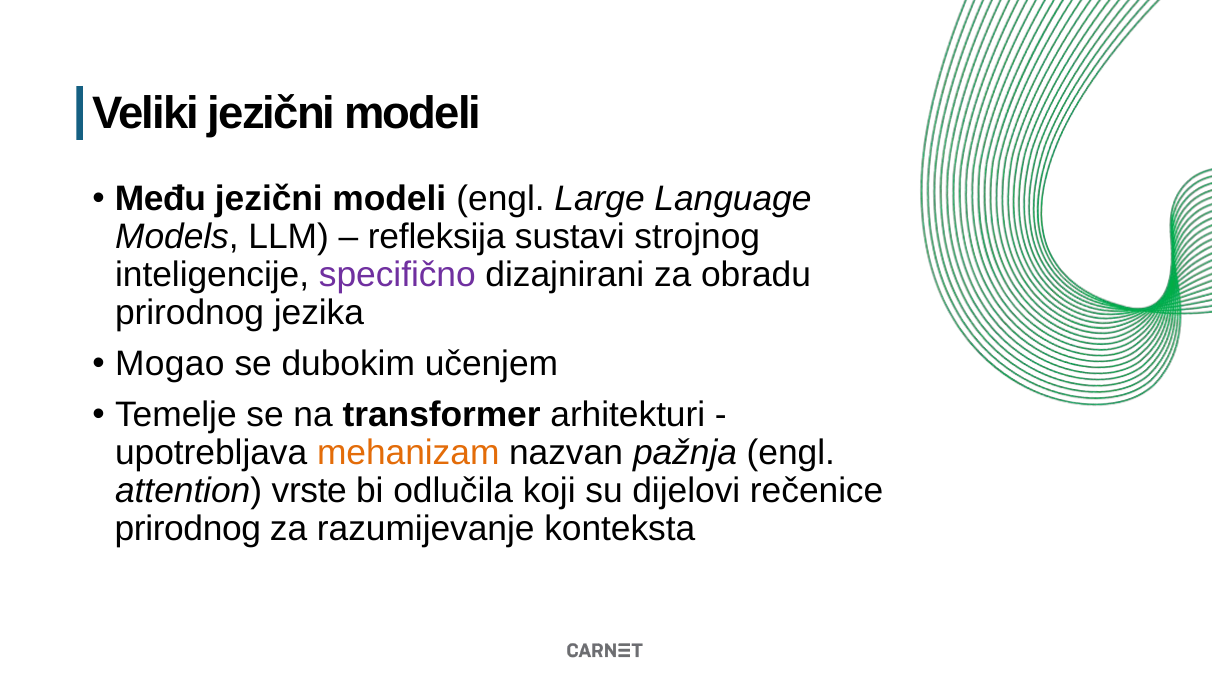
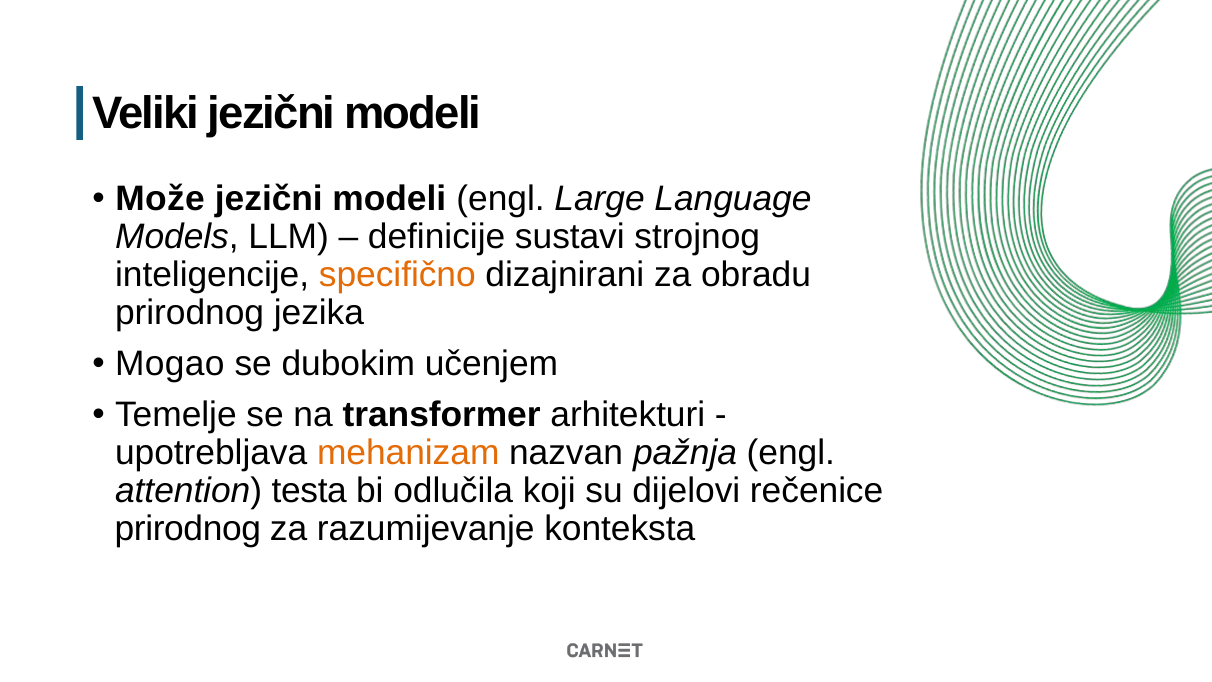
Među: Među -> Može
refleksija: refleksija -> definicije
specifično colour: purple -> orange
vrste: vrste -> testa
